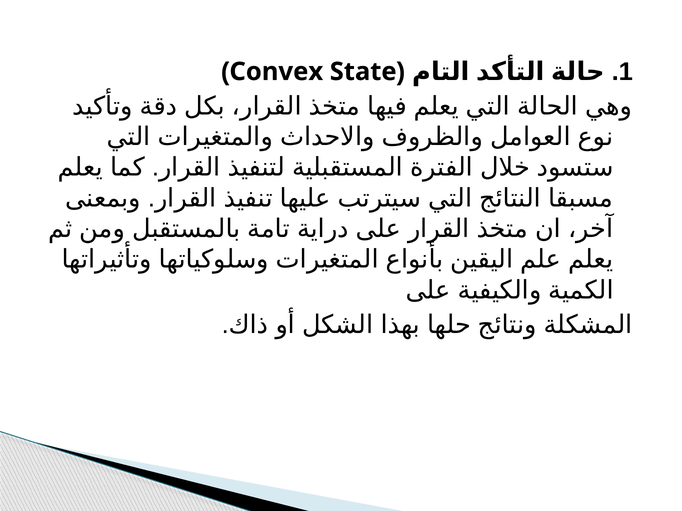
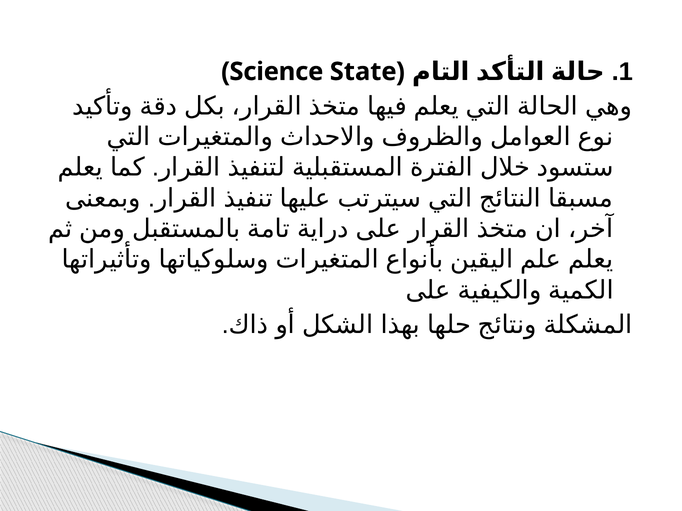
Convex: Convex -> Science
